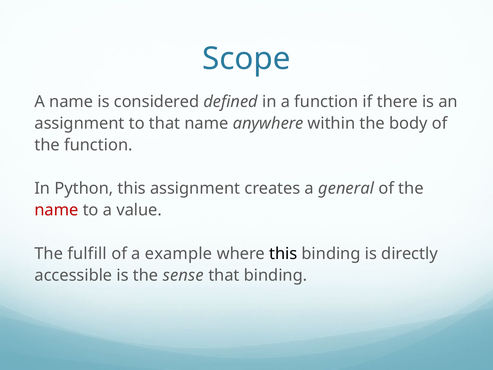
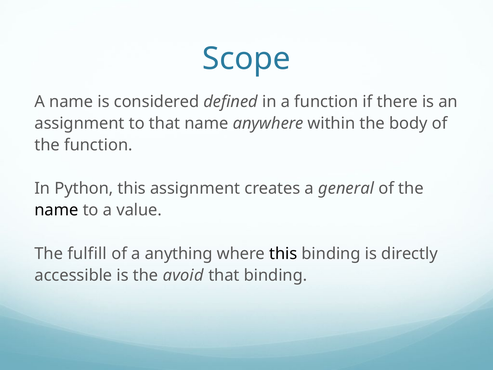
name at (56, 210) colour: red -> black
example: example -> anything
sense: sense -> avoid
